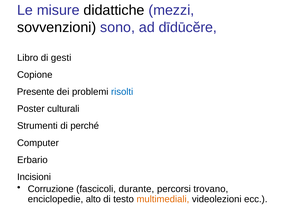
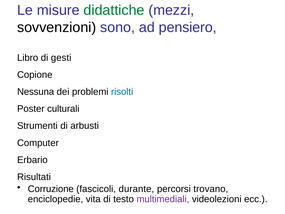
didattiche colour: black -> green
dīdūcĕre: dīdūcĕre -> pensiero
Presente: Presente -> Nessuna
perché: perché -> arbusti
Incisioni: Incisioni -> Risultati
alto: alto -> vita
multimediali colour: orange -> purple
